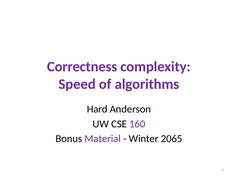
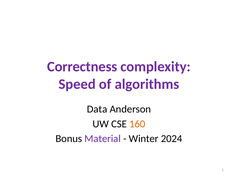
Hard: Hard -> Data
160 colour: purple -> orange
2065: 2065 -> 2024
